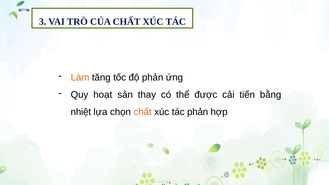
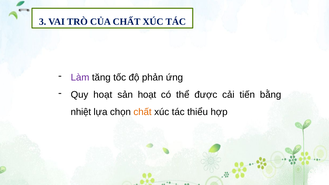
Làm colour: orange -> purple
sản thay: thay -> hoạt
tác phản: phản -> thiểu
